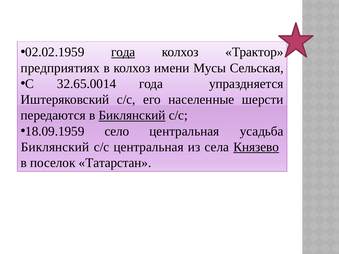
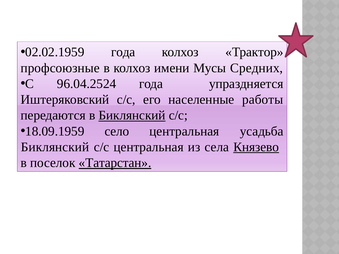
года at (123, 52) underline: present -> none
предприятиях: предприятиях -> профсоюзные
Сельская: Сельская -> Средних
32.65.0014: 32.65.0014 -> 96.04.2524
шерсти: шерсти -> работы
Татарстан underline: none -> present
